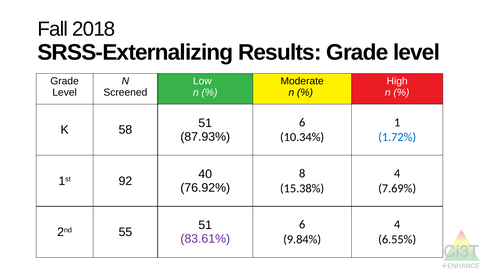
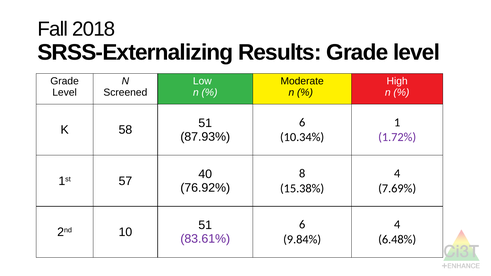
1.72% colour: blue -> purple
92: 92 -> 57
55: 55 -> 10
6.55%: 6.55% -> 6.48%
